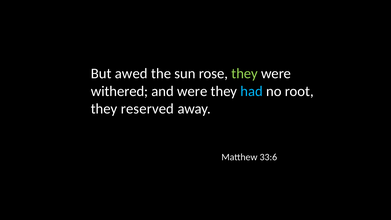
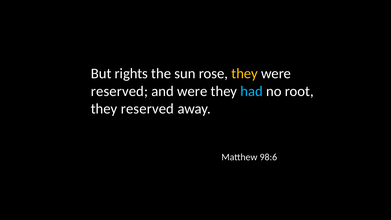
awed: awed -> rights
they at (245, 74) colour: light green -> yellow
withered at (120, 91): withered -> reserved
33:6: 33:6 -> 98:6
